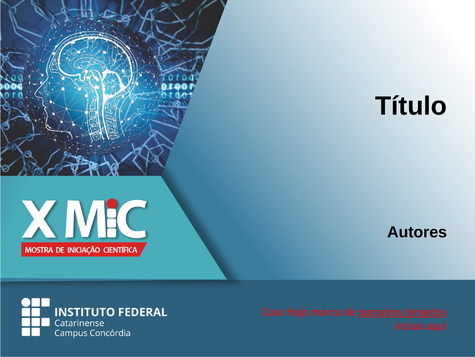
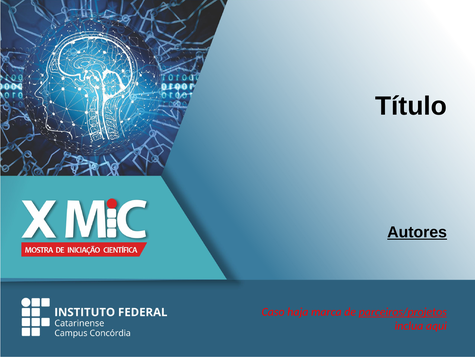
Autores underline: none -> present
